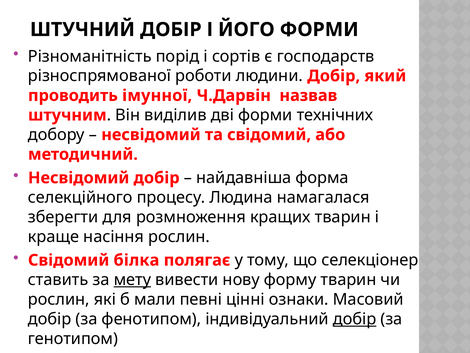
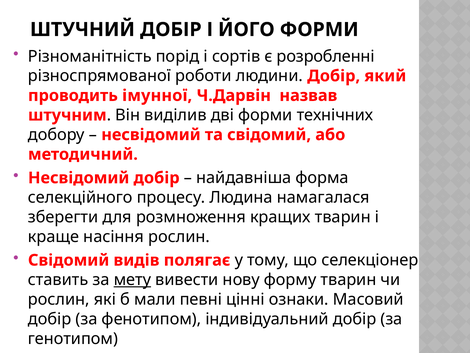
господарств: господарств -> розробленні
білка: білка -> видів
добір at (355, 319) underline: present -> none
